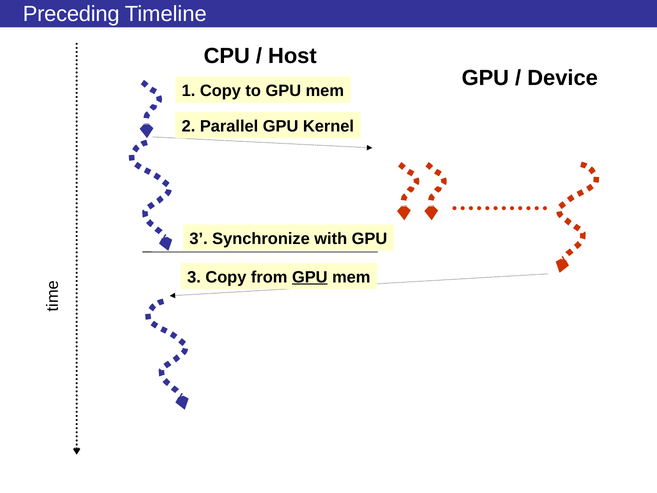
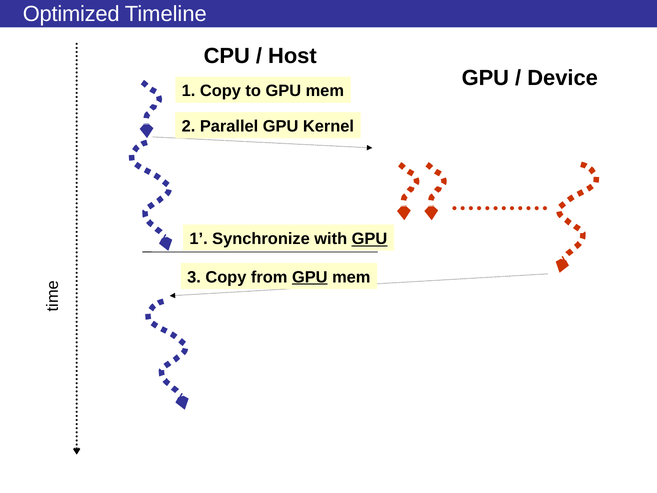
Preceding: Preceding -> Optimized
3 at (199, 239): 3 -> 1
GPU at (369, 239) underline: none -> present
